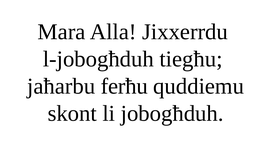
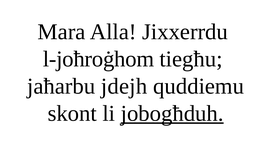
l-jobogħduh: l-jobogħduh -> l-joħroġhom
ferħu: ferħu -> jdejh
jobogħduh underline: none -> present
